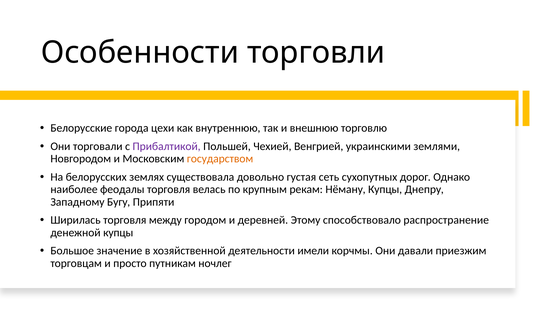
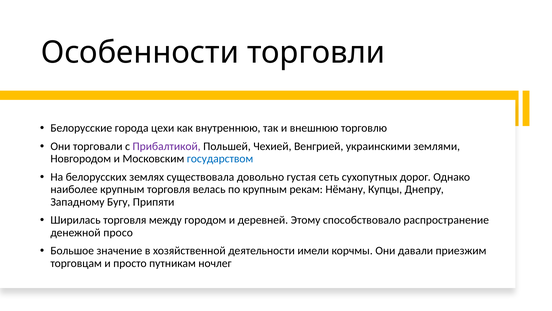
государством colour: orange -> blue
наиболее феодалы: феодалы -> крупным
денежной купцы: купцы -> просо
